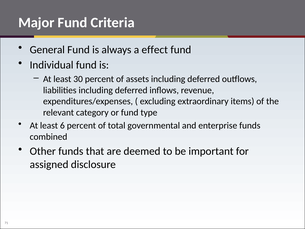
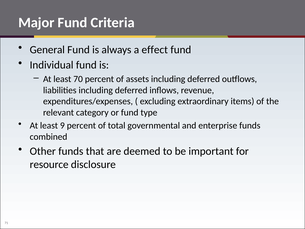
30: 30 -> 70
6: 6 -> 9
assigned: assigned -> resource
